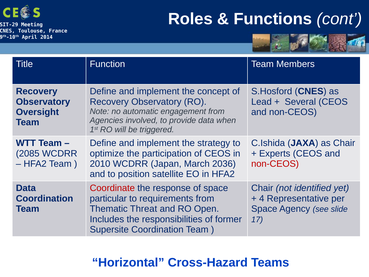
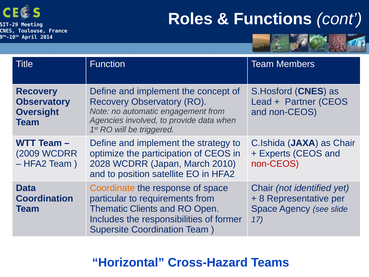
Several: Several -> Partner
2085: 2085 -> 2009
2010: 2010 -> 2028
2036: 2036 -> 2010
Coordinate colour: red -> orange
4: 4 -> 8
Threat: Threat -> Clients
